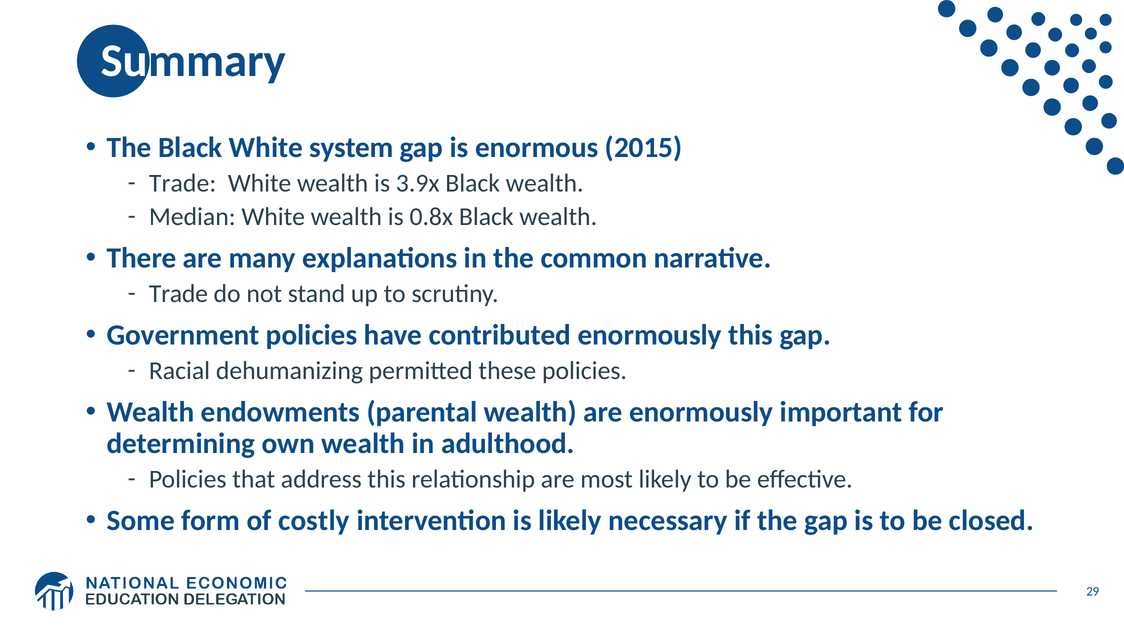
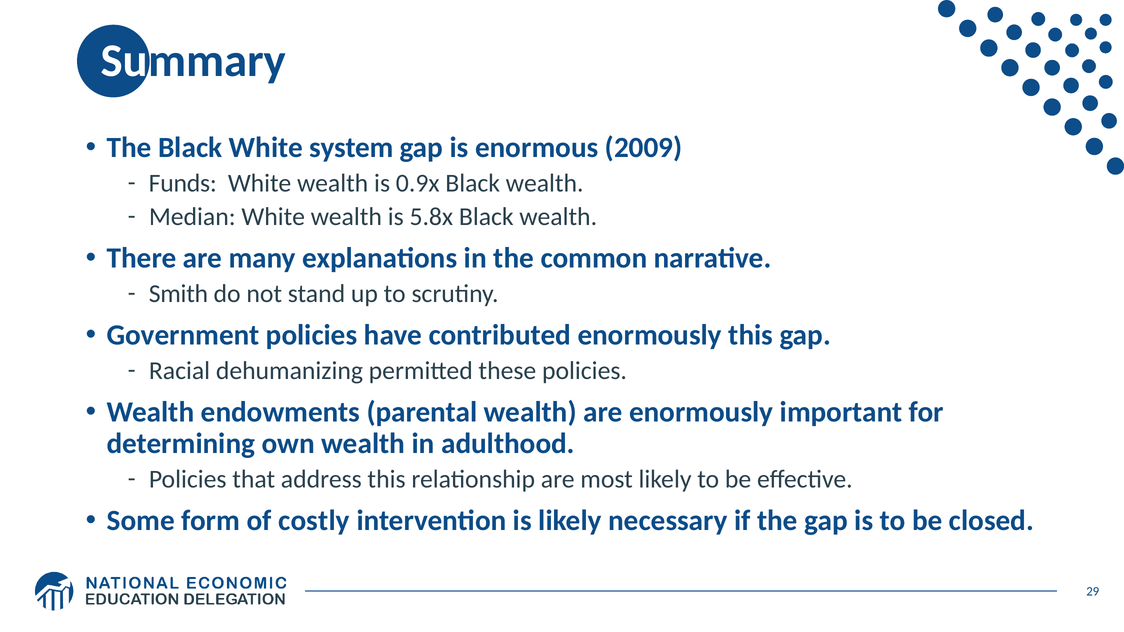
2015: 2015 -> 2009
Trade at (183, 183): Trade -> Funds
3.9x: 3.9x -> 0.9x
0.8x: 0.8x -> 5.8x
Trade at (178, 294): Trade -> Smith
